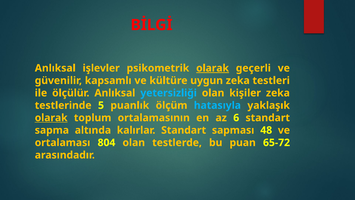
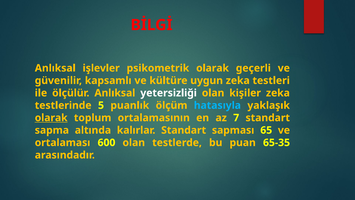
olarak at (213, 68) underline: present -> none
yetersizliği colour: light blue -> white
6: 6 -> 7
48: 48 -> 65
804: 804 -> 600
65-72: 65-72 -> 65-35
